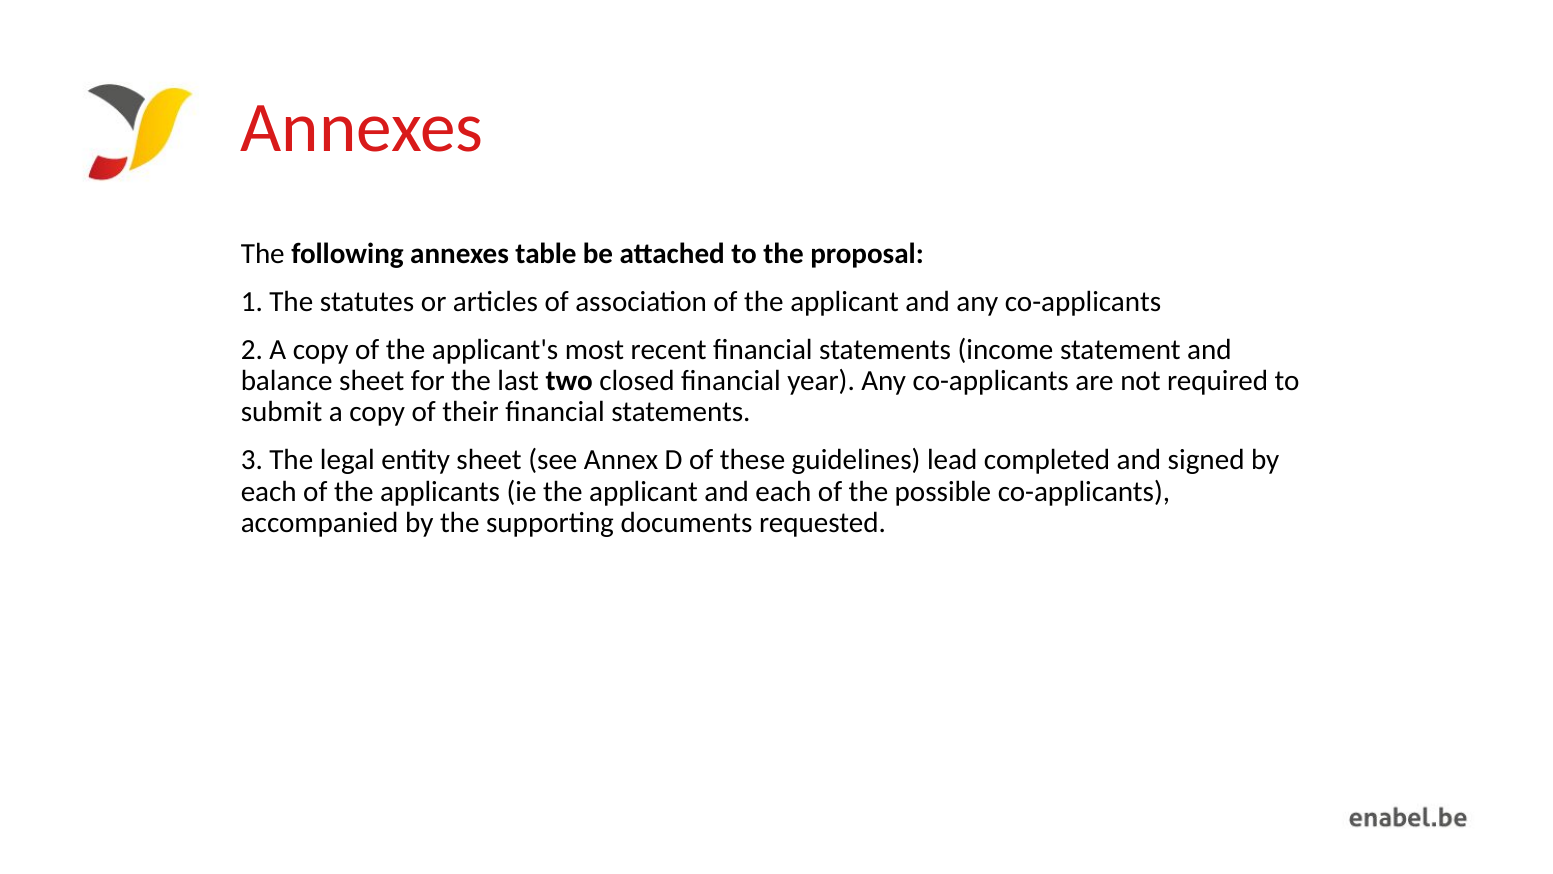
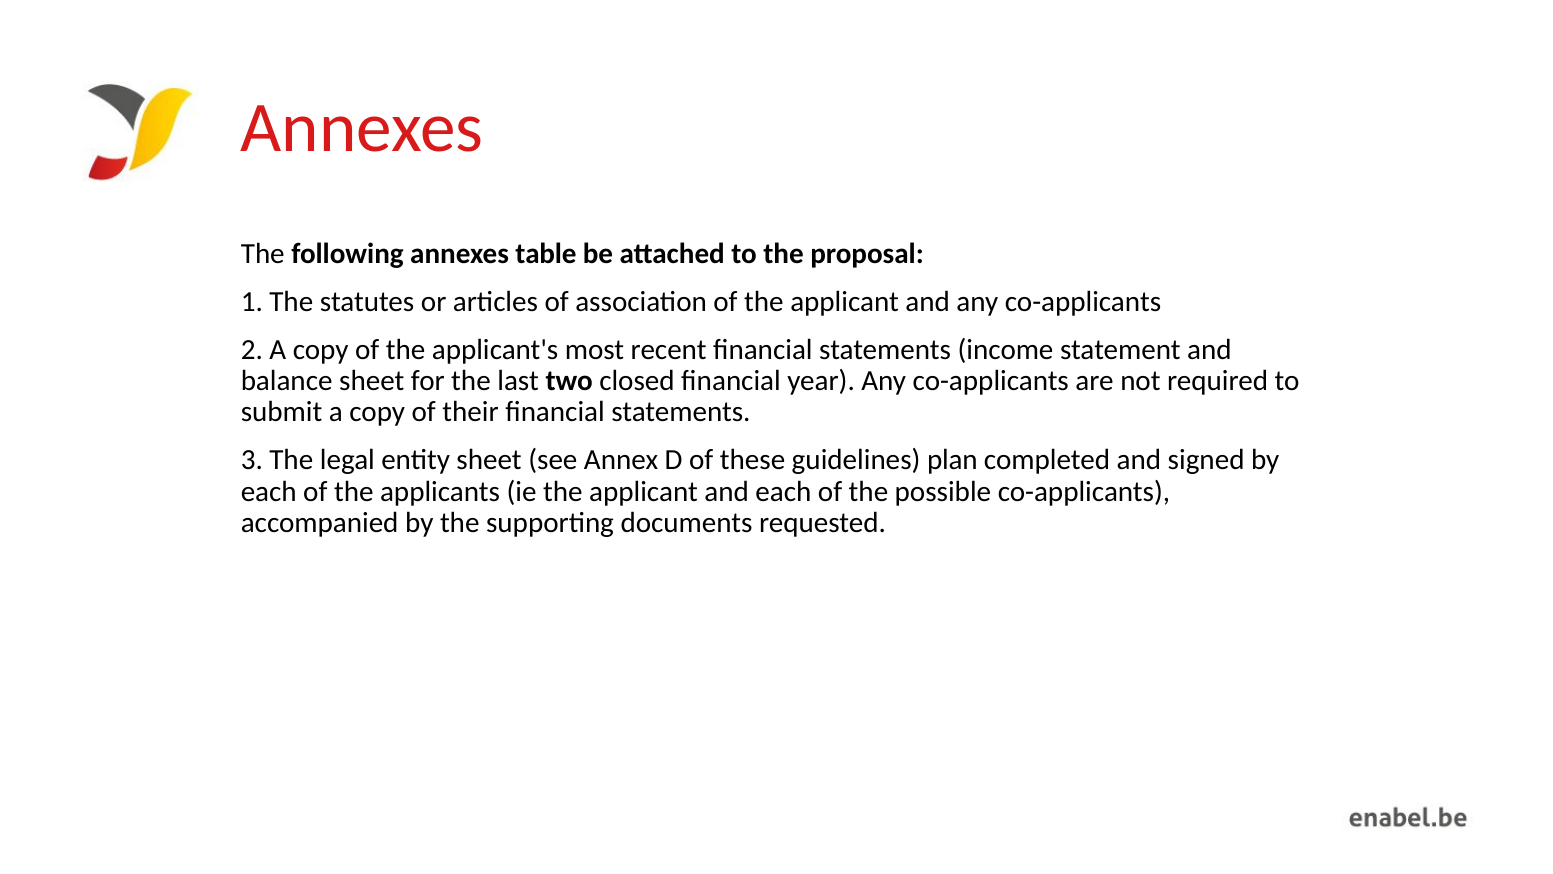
lead: lead -> plan
